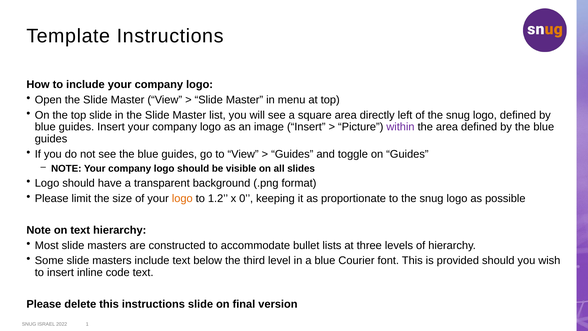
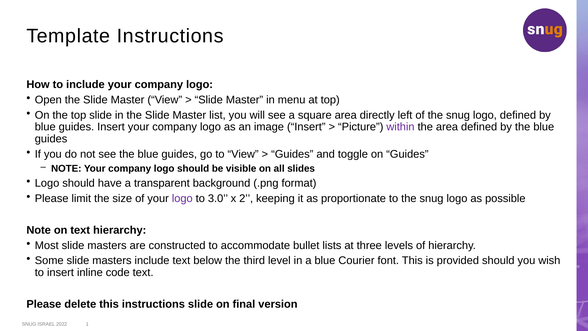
logo at (182, 198) colour: orange -> purple
1.2: 1.2 -> 3.0
0: 0 -> 2
